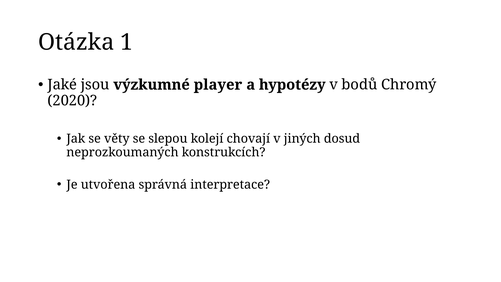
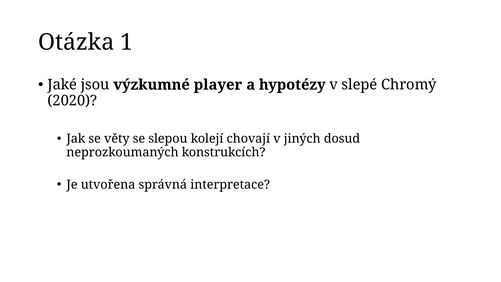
bodů: bodů -> slepé
